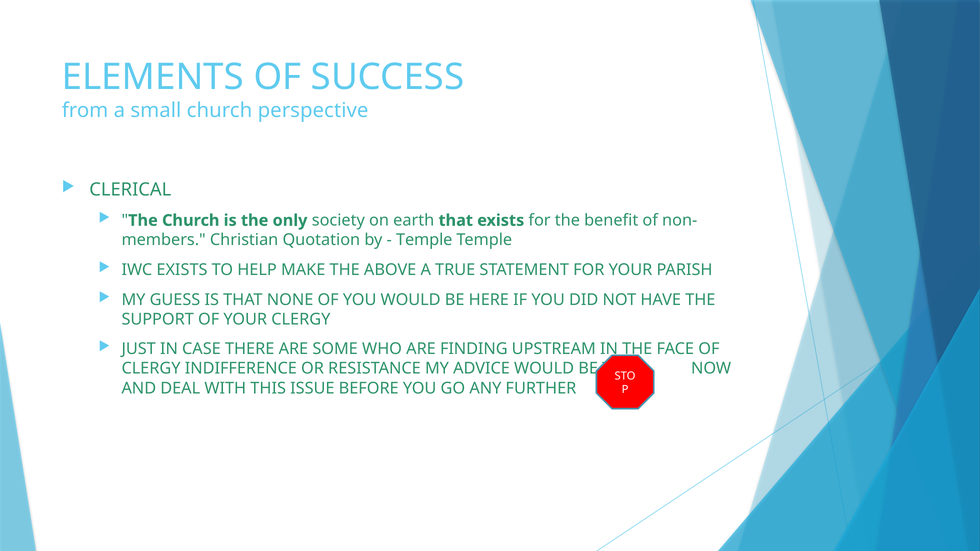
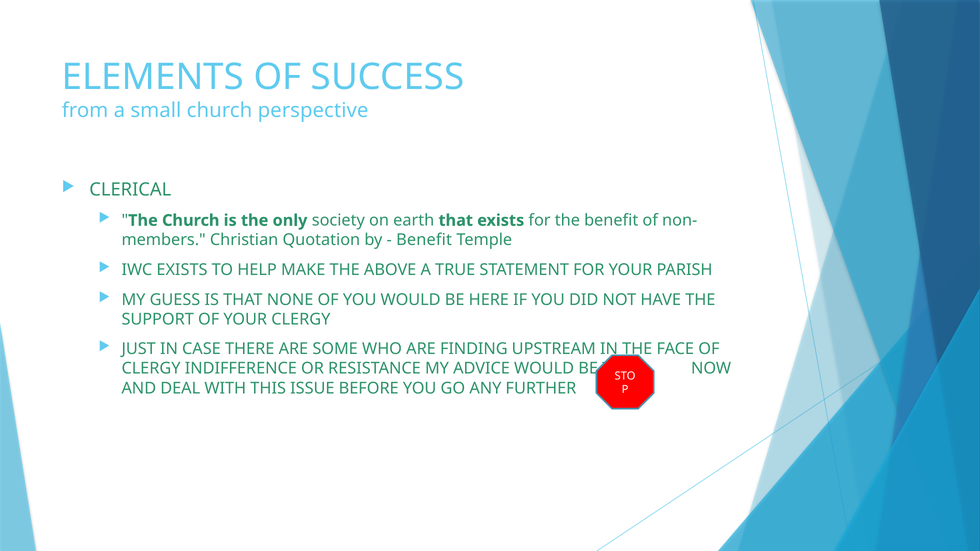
Temple at (424, 240): Temple -> Benefit
